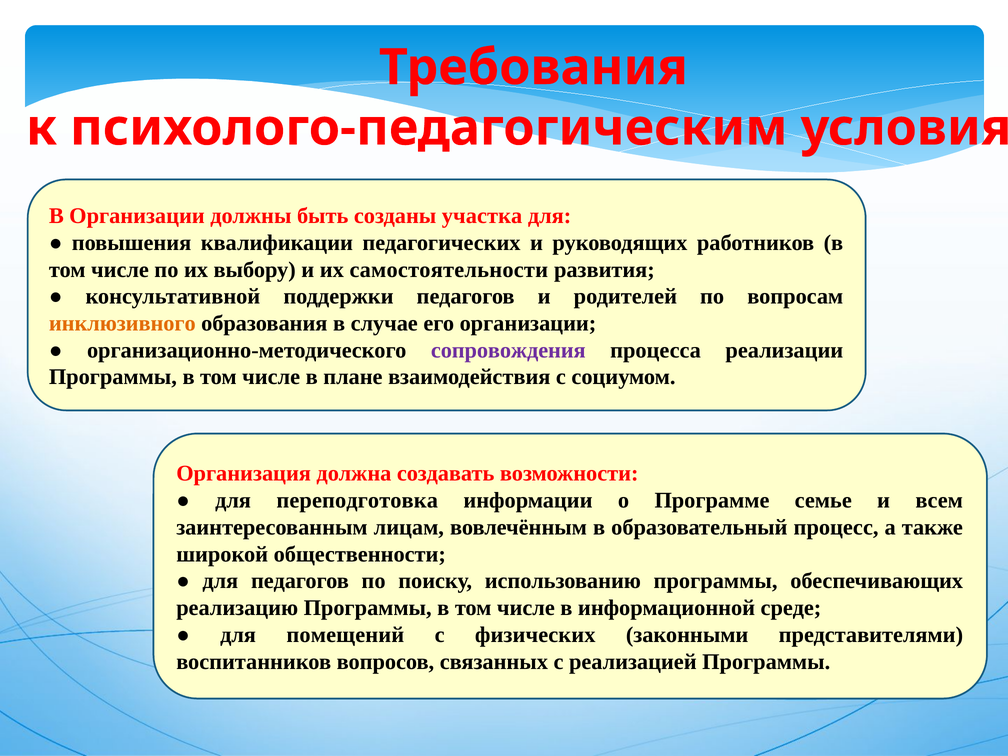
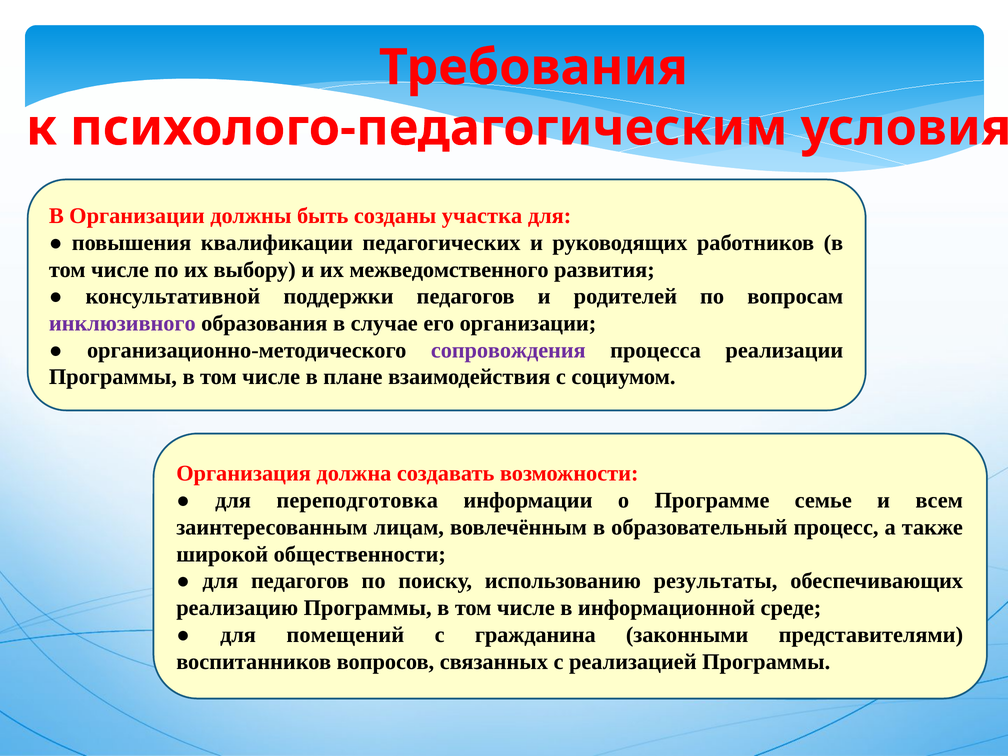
самостоятельности: самостоятельности -> межведомственного
инклюзивного colour: orange -> purple
использованию программы: программы -> результаты
физических: физических -> гражданина
